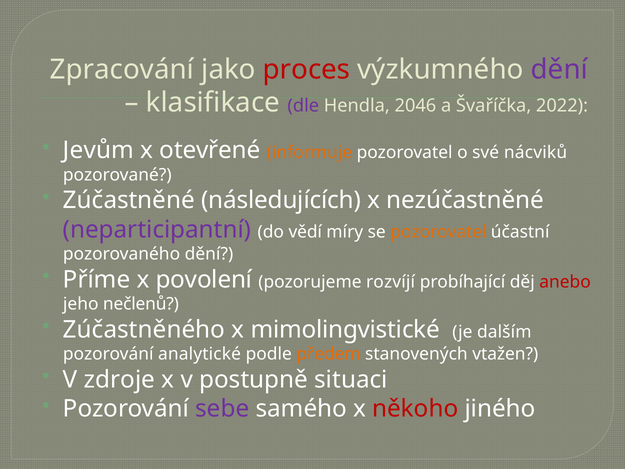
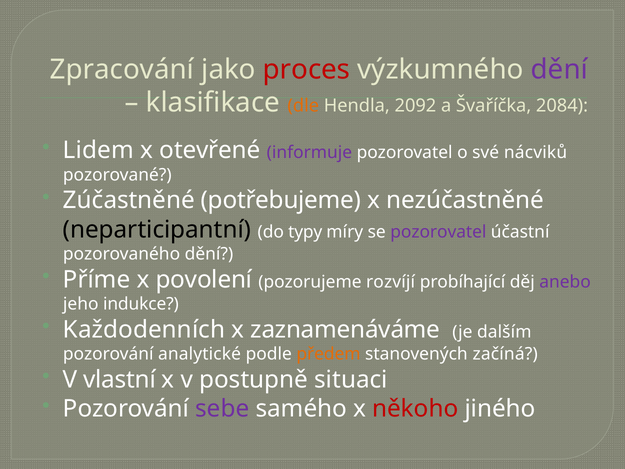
dle colour: purple -> orange
2046: 2046 -> 2092
2022: 2022 -> 2084
Jevům: Jevům -> Lidem
informuje colour: orange -> purple
následujících: následujících -> potřebujeme
neparticipantní colour: purple -> black
vědí: vědí -> typy
pozorovatel at (438, 232) colour: orange -> purple
anebo colour: red -> purple
nečlenů: nečlenů -> indukce
Zúčastněného: Zúčastněného -> Každodenních
mimolingvistické: mimolingvistické -> zaznamenáváme
vtažen: vtažen -> začíná
zdroje: zdroje -> vlastní
